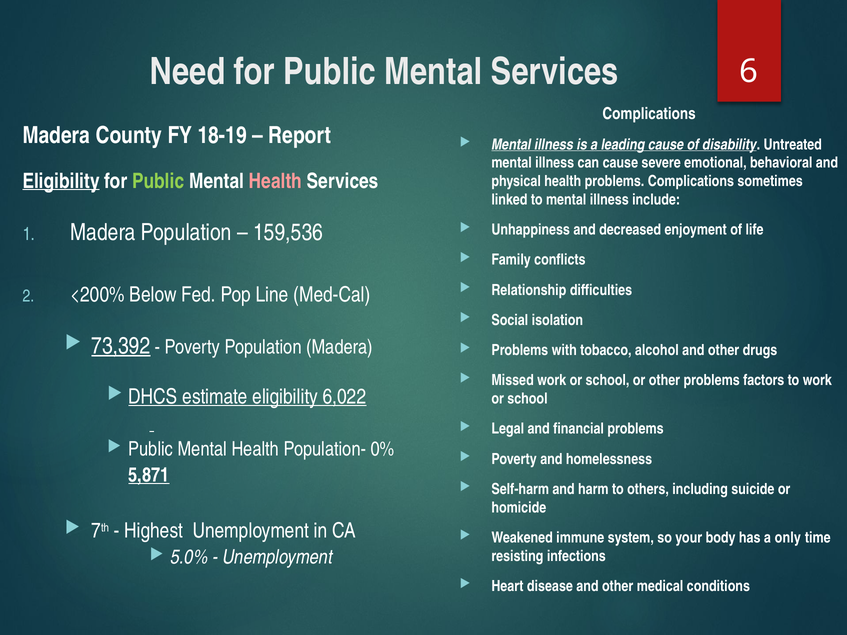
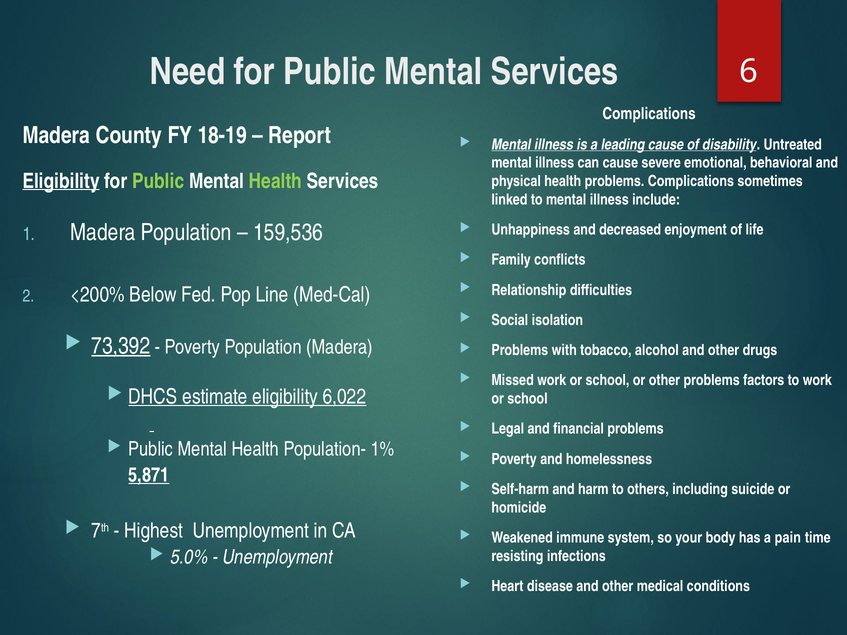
Health at (275, 181) colour: pink -> light green
0%: 0% -> 1%
only: only -> pain
